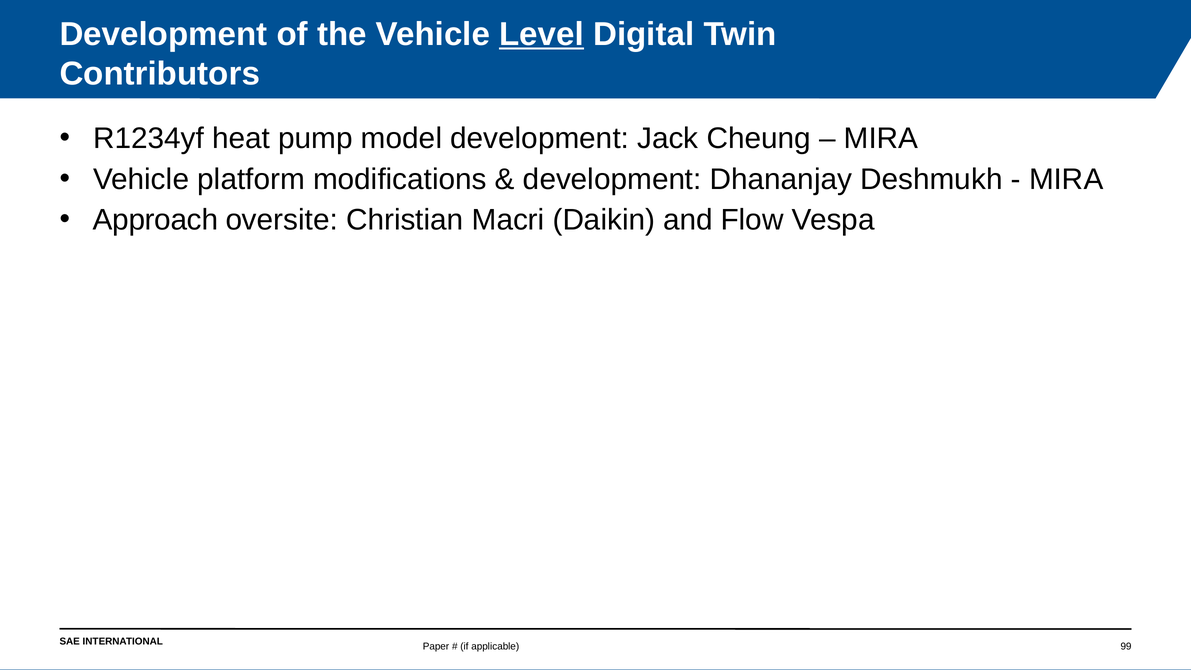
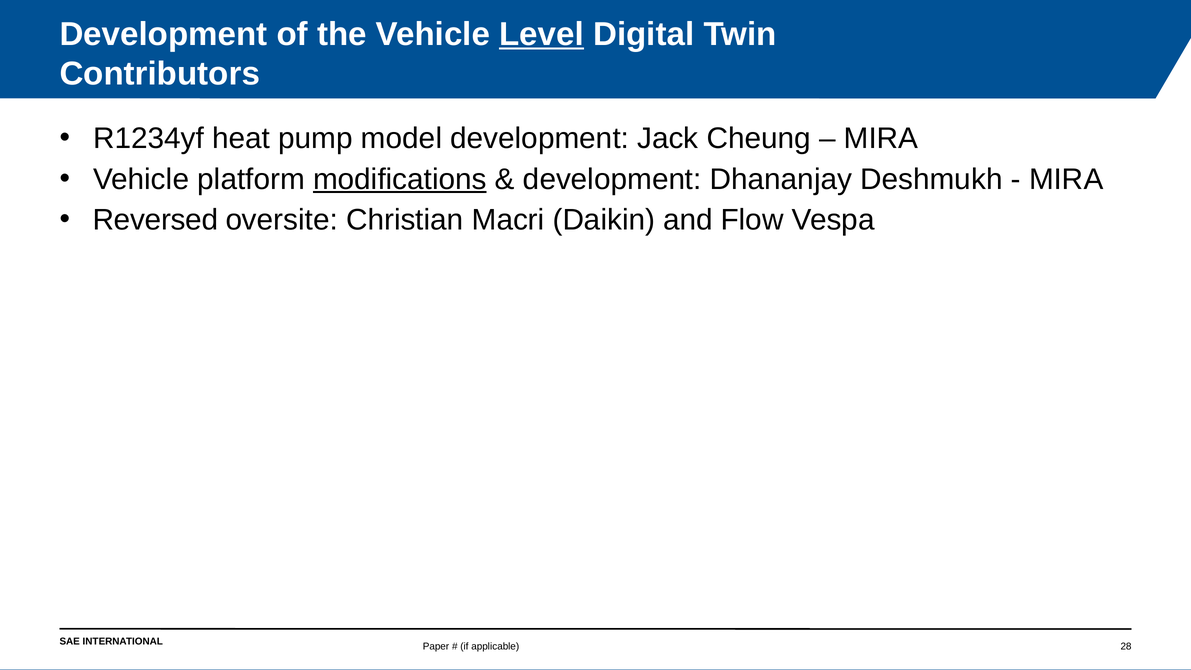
modifications underline: none -> present
Approach: Approach -> Reversed
99: 99 -> 28
